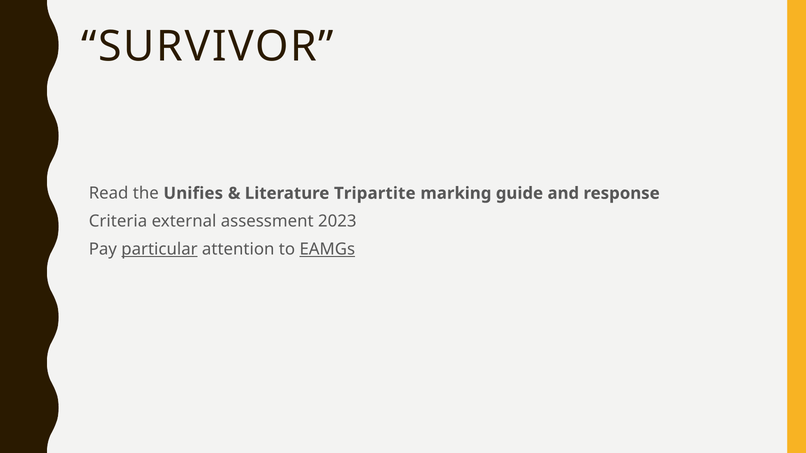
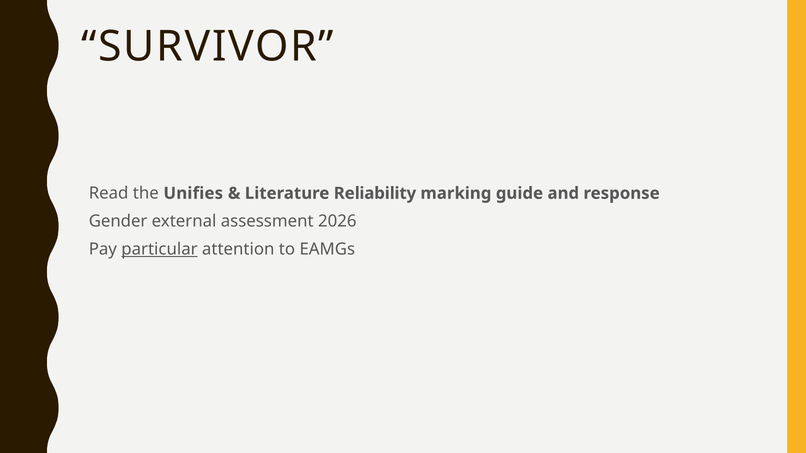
Tripartite: Tripartite -> Reliability
Criteria: Criteria -> Gender
2023: 2023 -> 2026
EAMGs underline: present -> none
